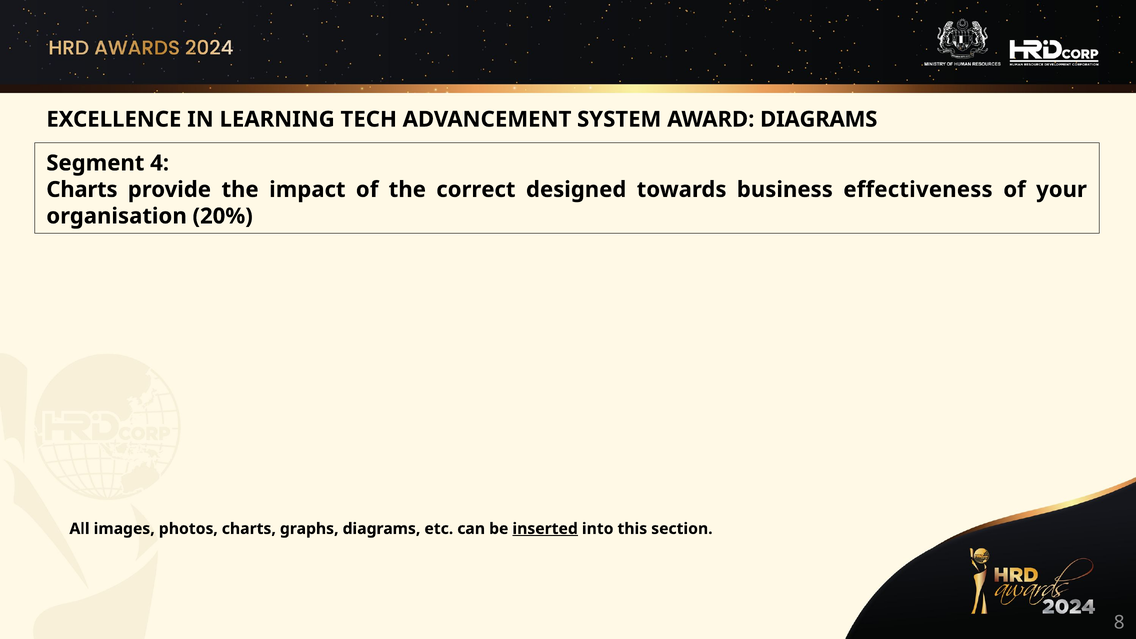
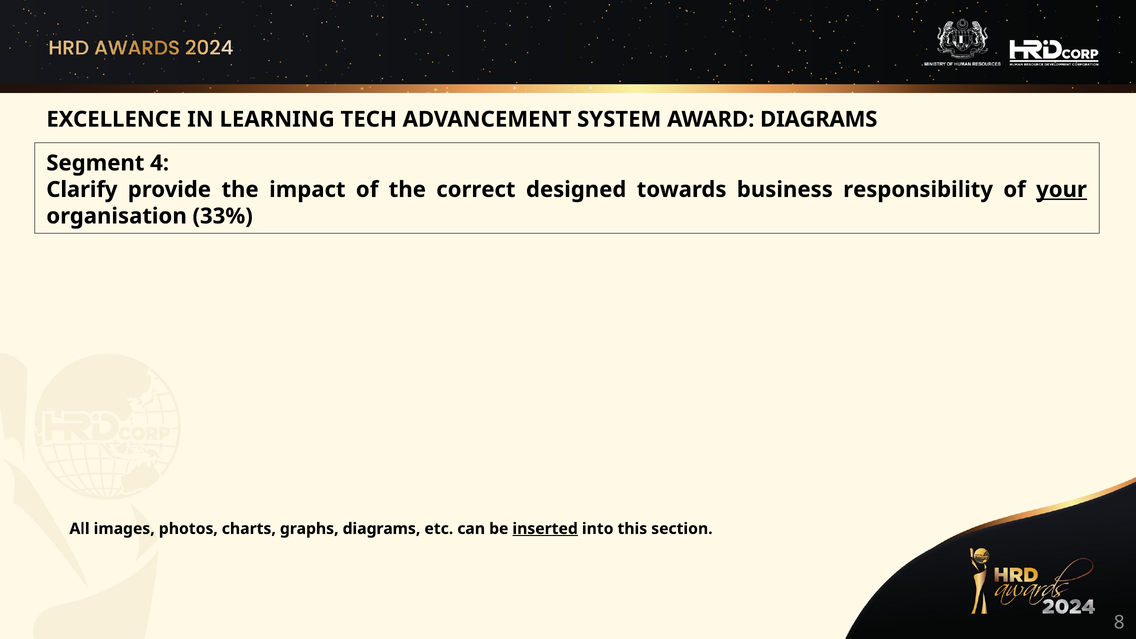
Charts at (82, 190): Charts -> Clarify
effectiveness: effectiveness -> responsibility
your underline: none -> present
20%: 20% -> 33%
